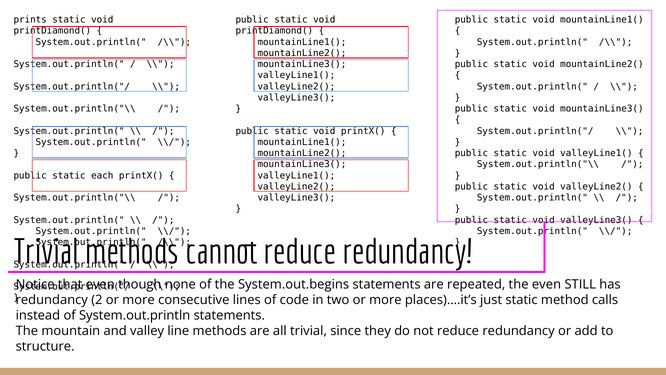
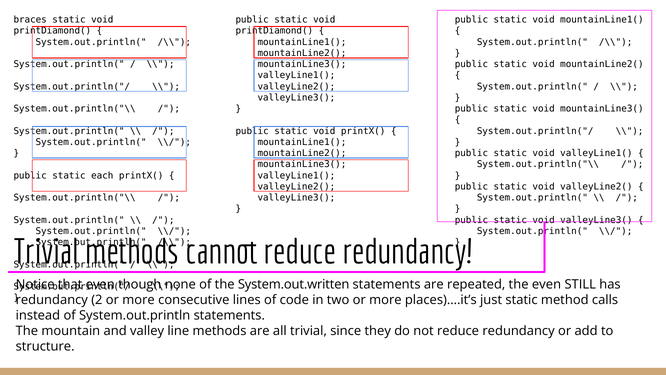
prints: prints -> braces
System.out.begins: System.out.begins -> System.out.written
